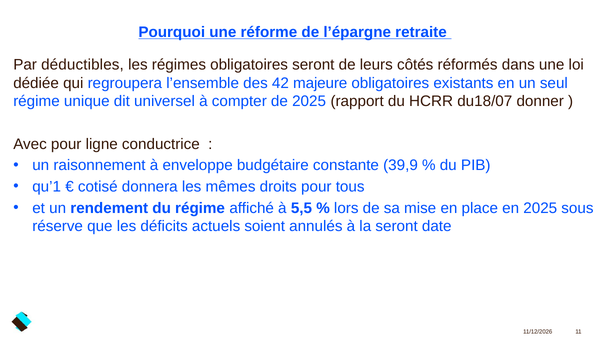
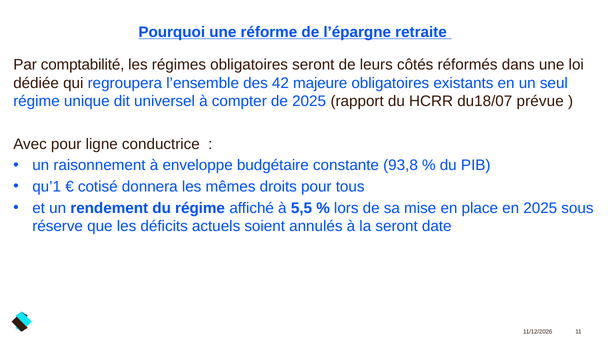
déductibles: déductibles -> comptabilité
donner: donner -> prévue
39,9: 39,9 -> 93,8
